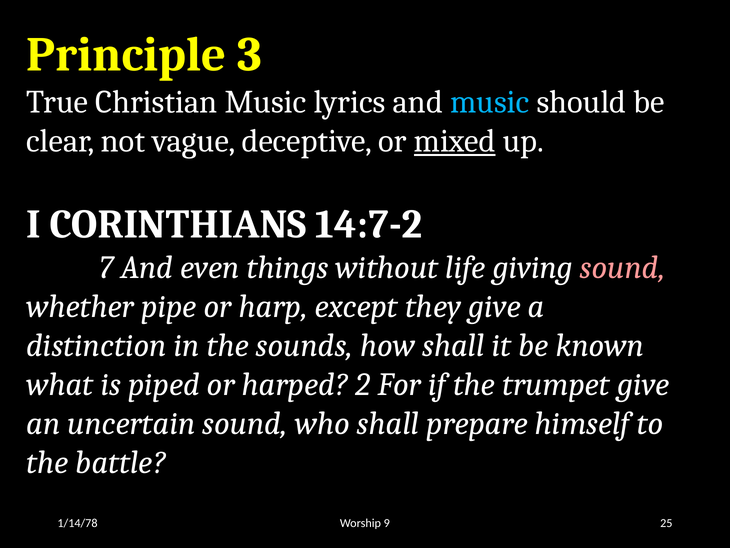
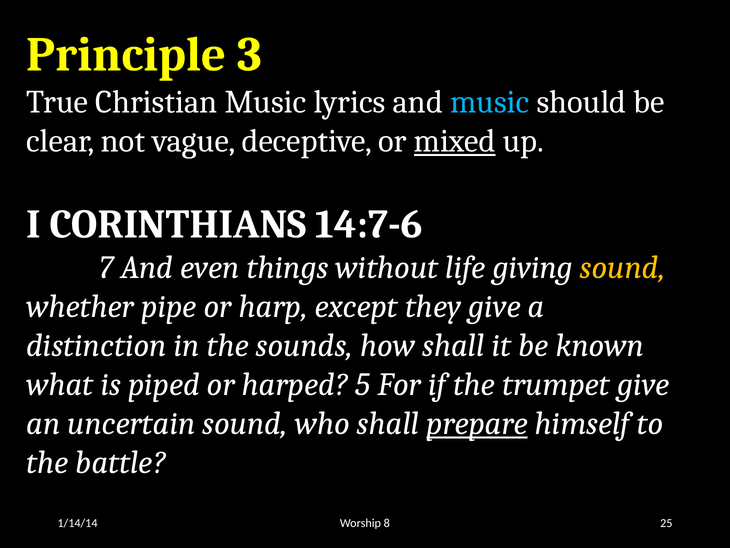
14:7-2: 14:7-2 -> 14:7-6
sound at (623, 267) colour: pink -> yellow
2: 2 -> 5
prepare underline: none -> present
9: 9 -> 8
1/14/78: 1/14/78 -> 1/14/14
